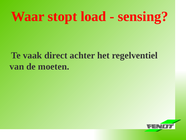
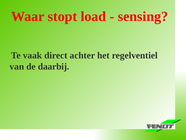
moeten: moeten -> daarbij
